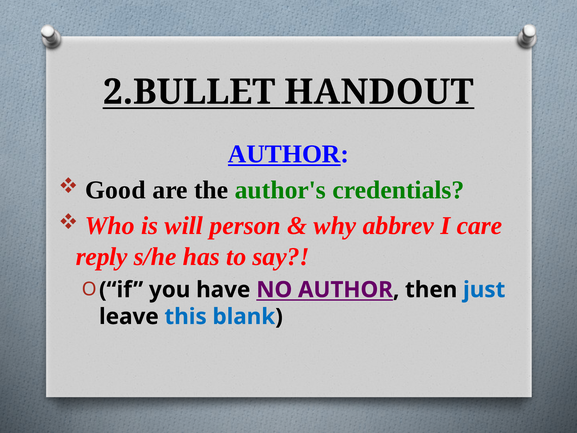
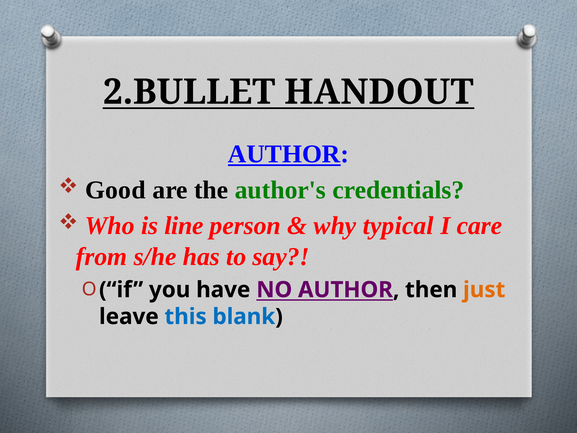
will: will -> line
abbrev: abbrev -> typical
reply: reply -> from
just colour: blue -> orange
